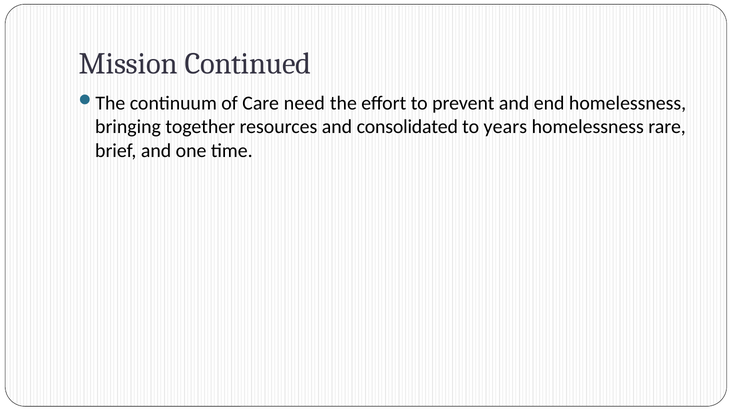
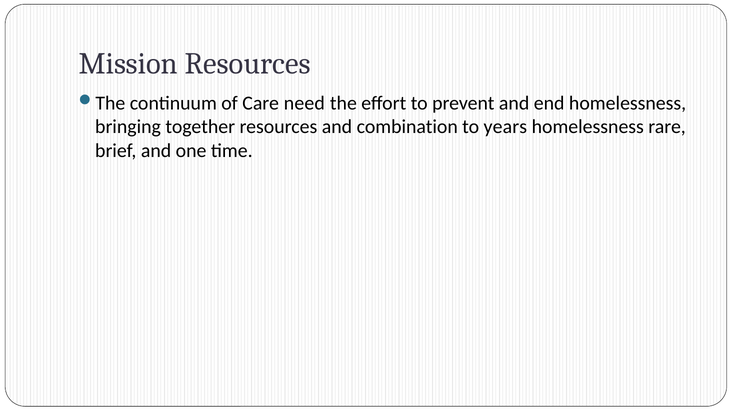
Mission Continued: Continued -> Resources
consolidated: consolidated -> combination
